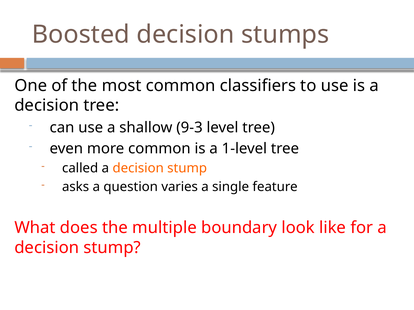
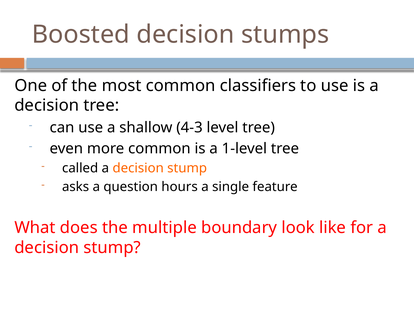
9-3: 9-3 -> 4-3
varies: varies -> hours
